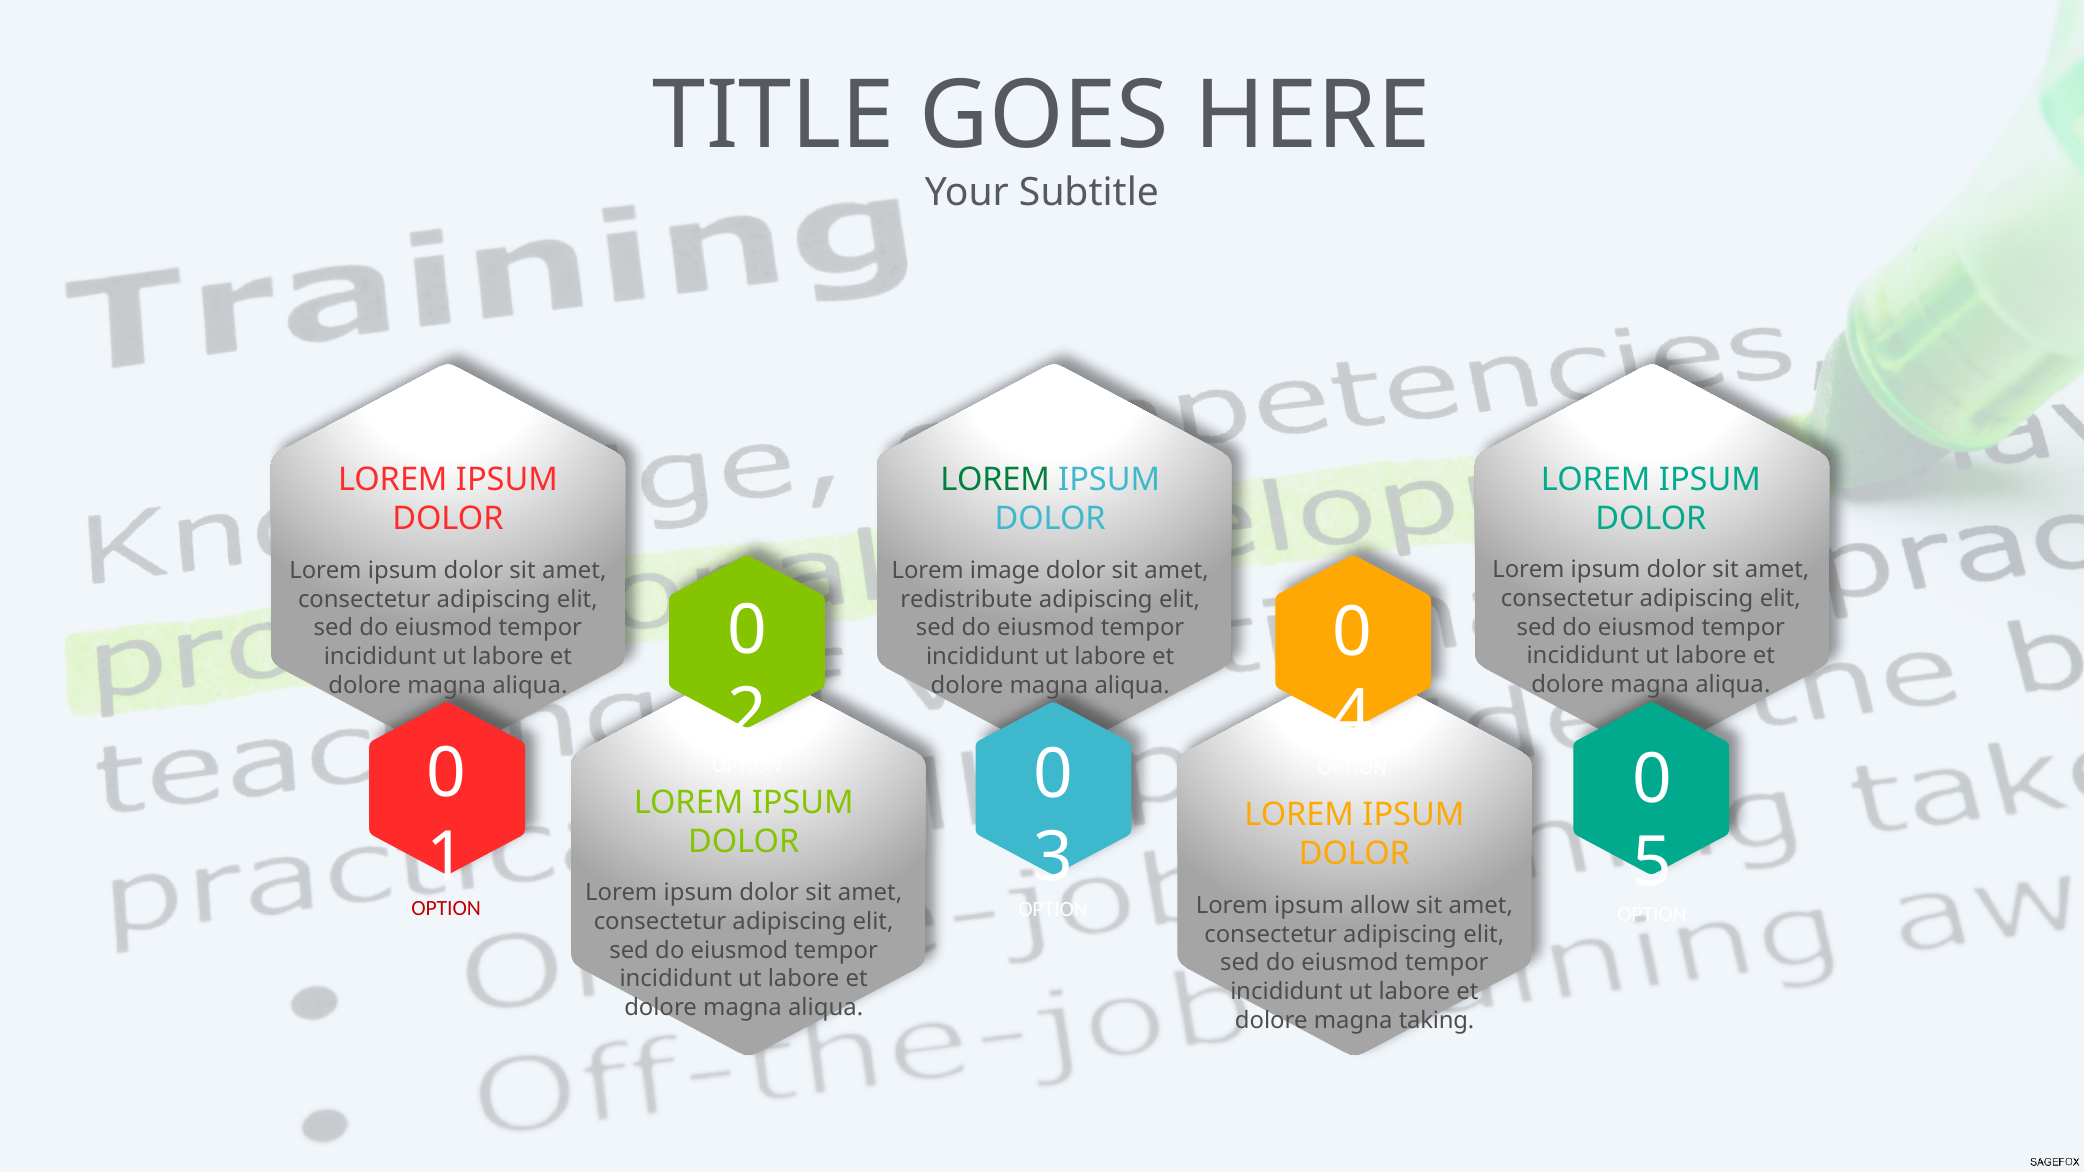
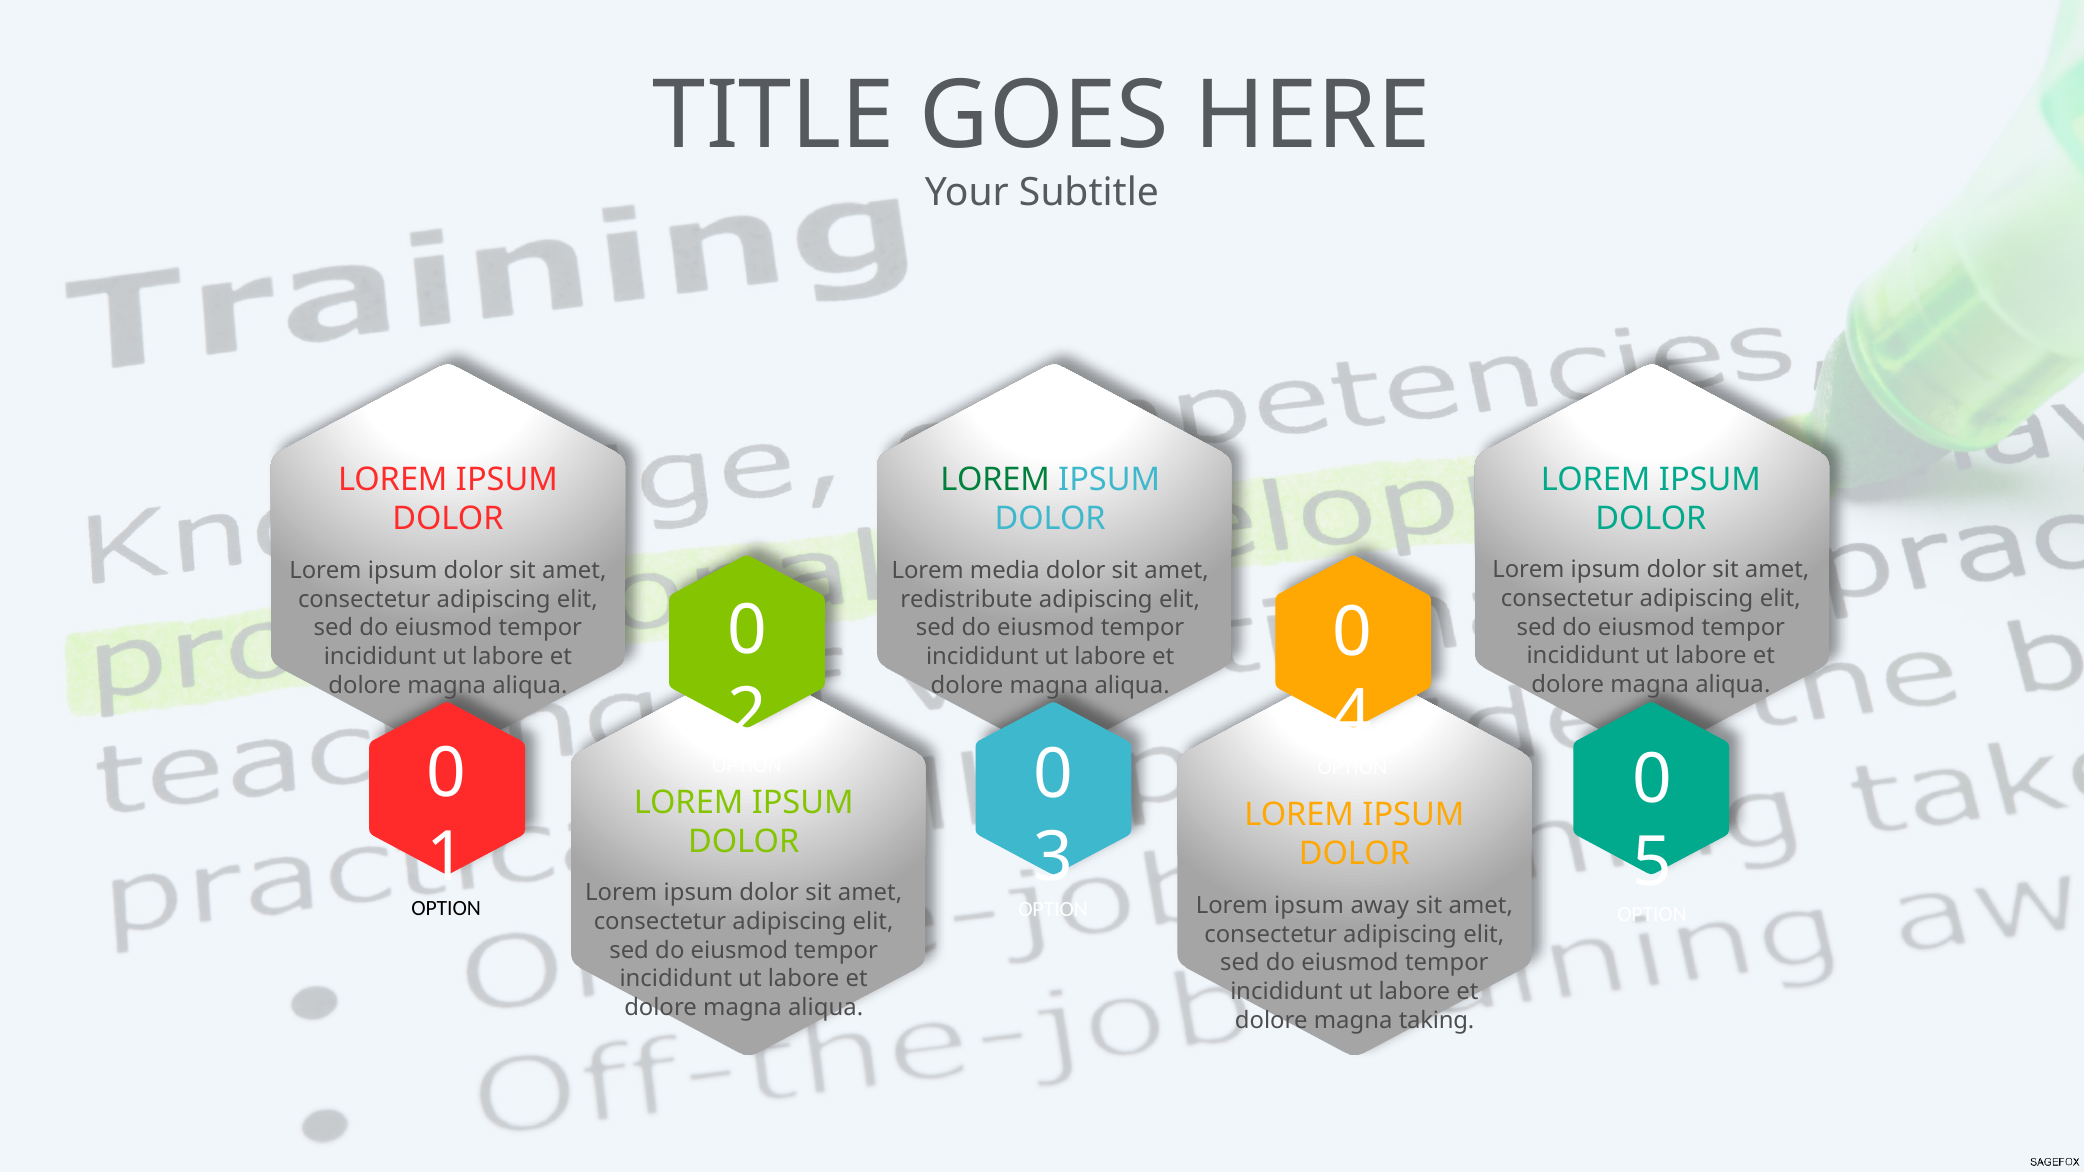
image: image -> media
allow: allow -> away
OPTION at (446, 909) colour: red -> black
